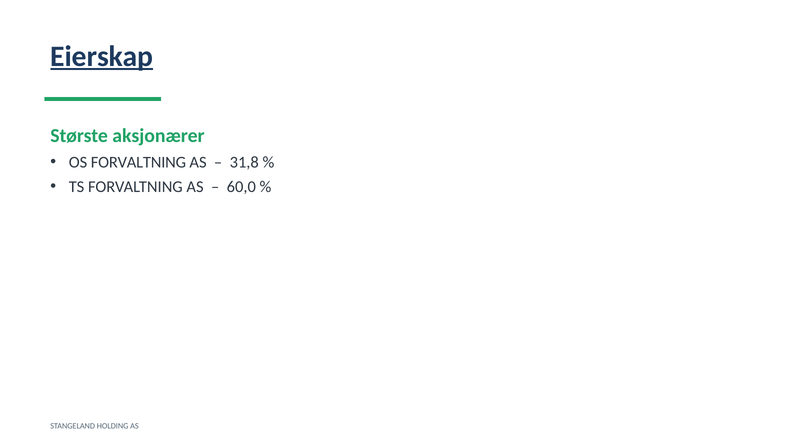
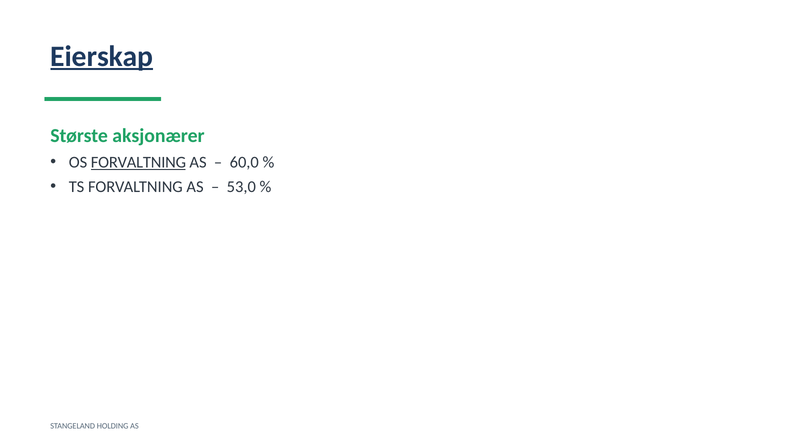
FORVALTNING at (138, 162) underline: none -> present
31,8: 31,8 -> 60,0
60,0: 60,0 -> 53,0
